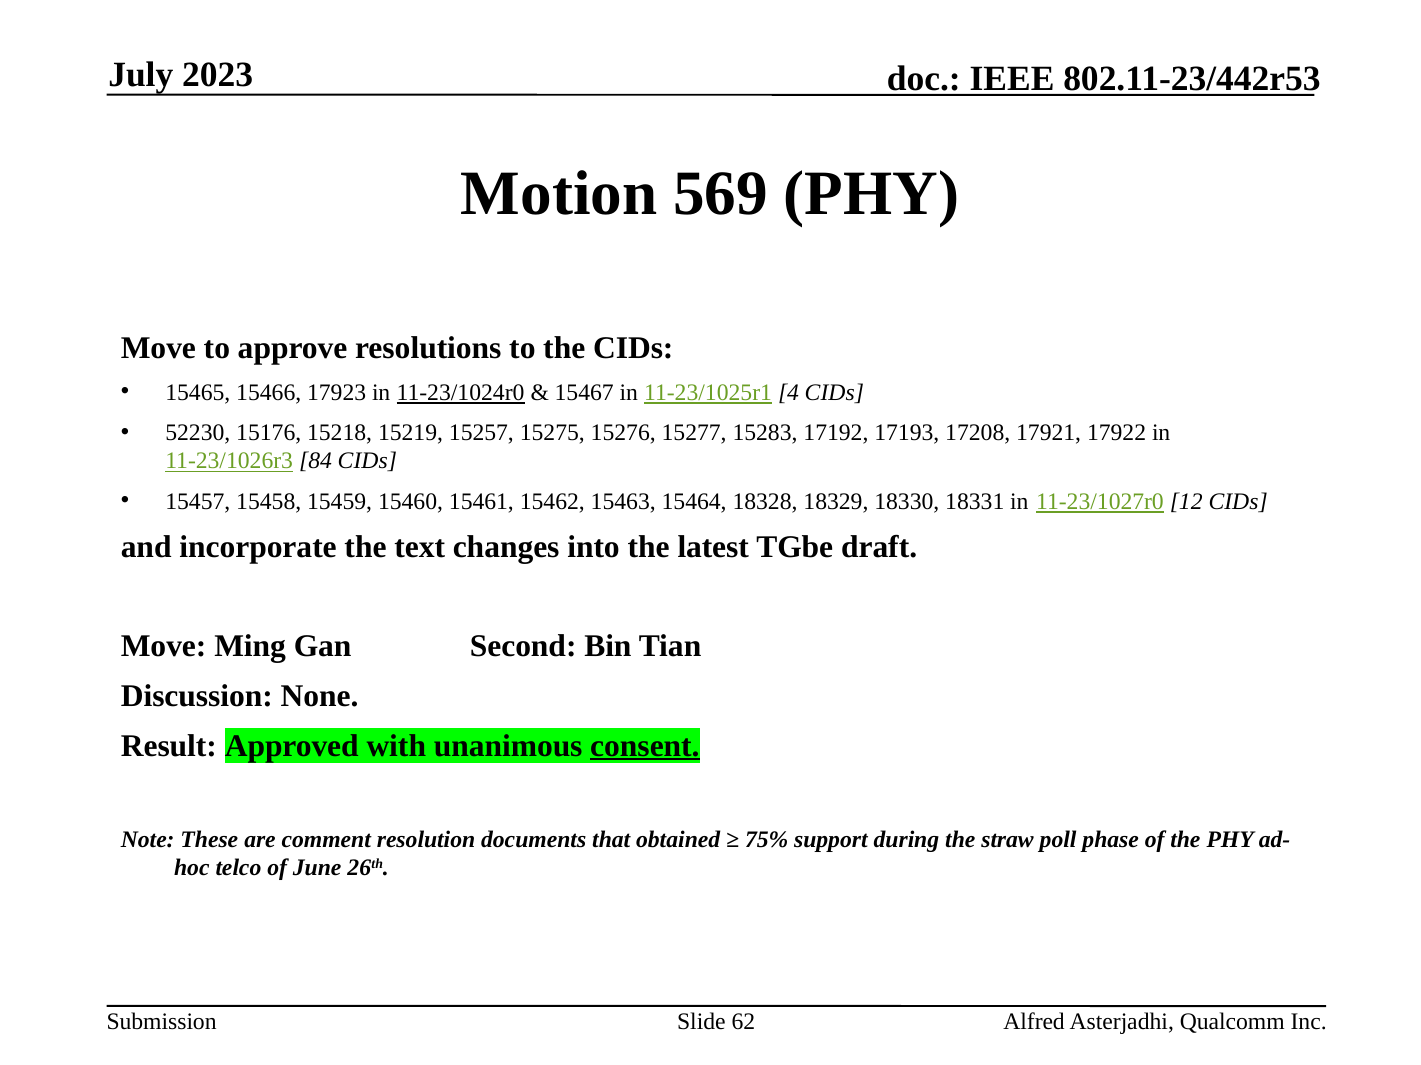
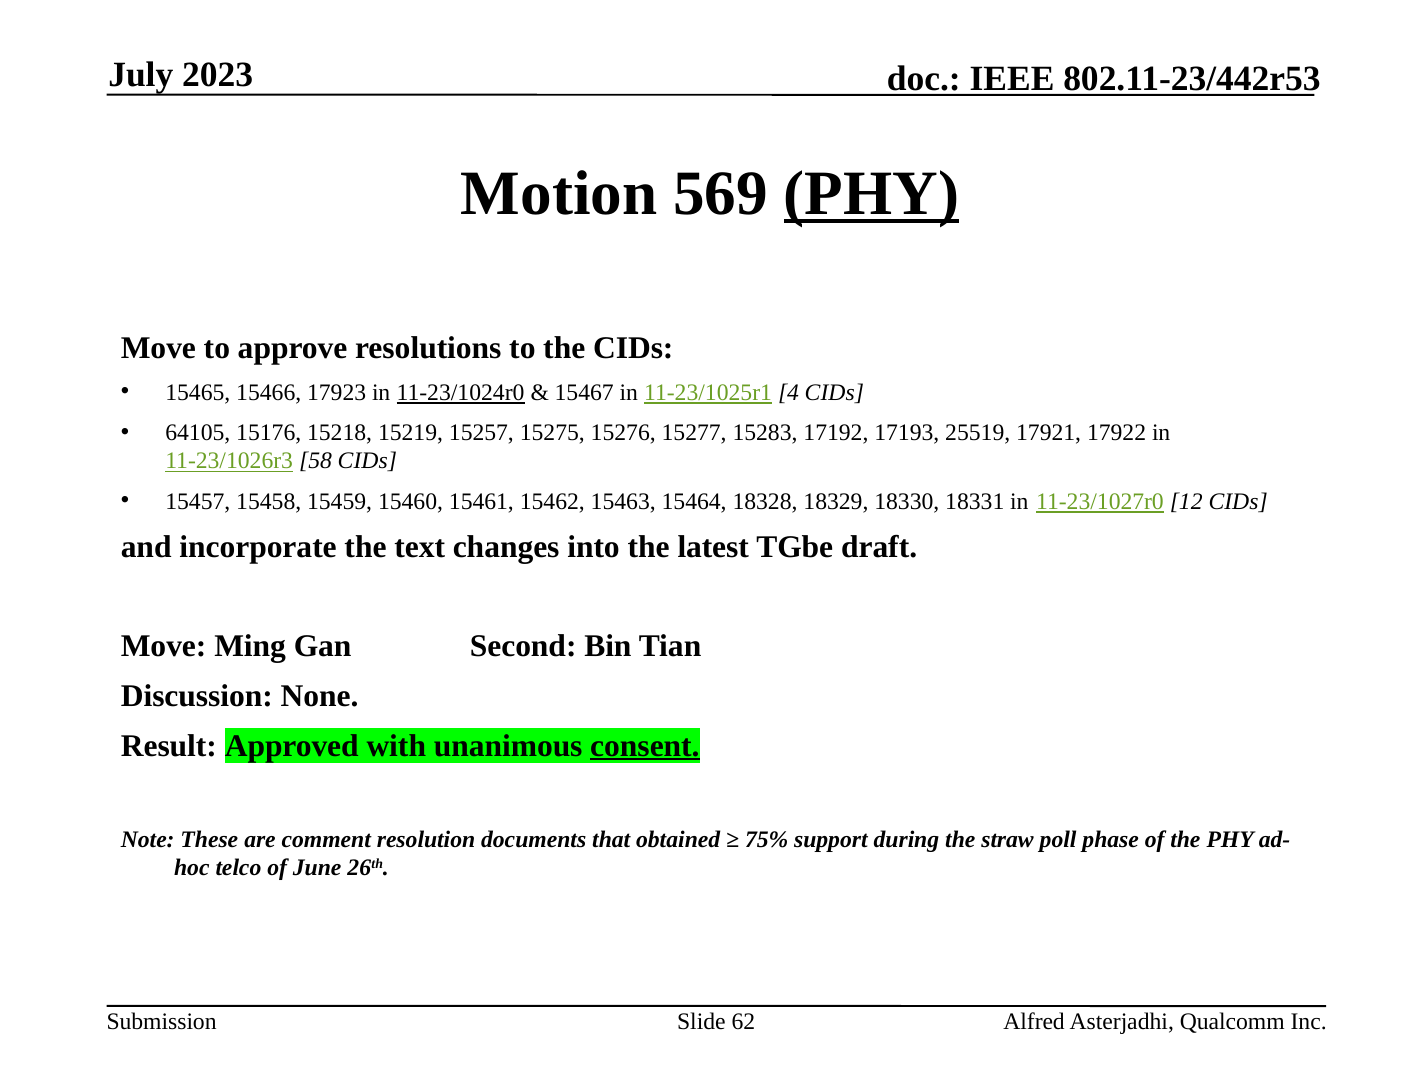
PHY at (871, 194) underline: none -> present
52230: 52230 -> 64105
17208: 17208 -> 25519
84: 84 -> 58
